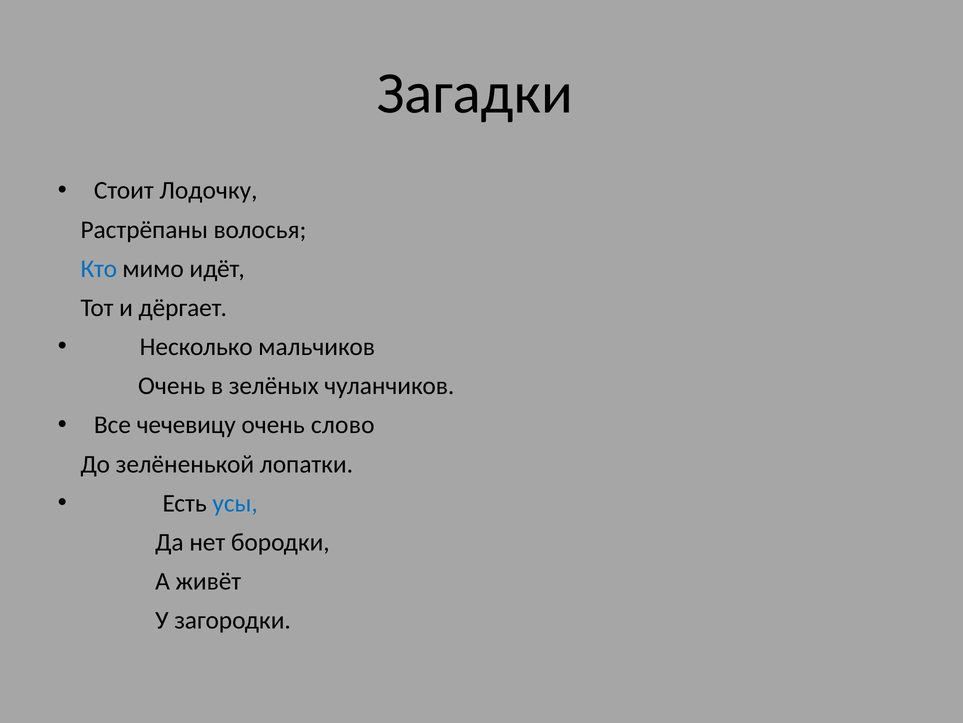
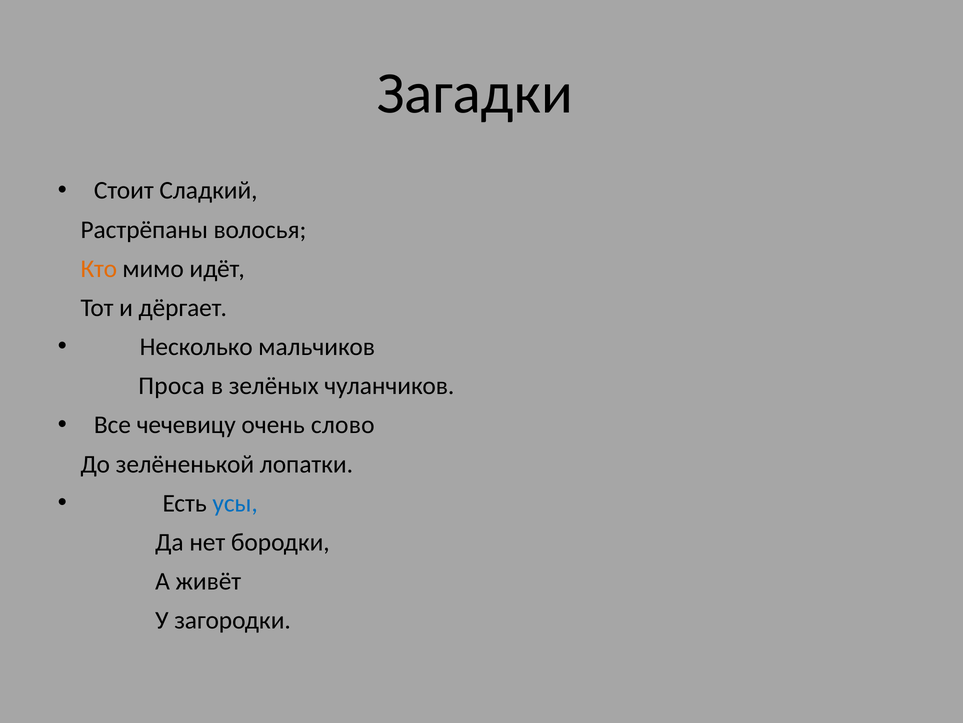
Лодочку: Лодочку -> Сладкий
Кто colour: blue -> orange
Очень at (172, 386): Очень -> Проса
